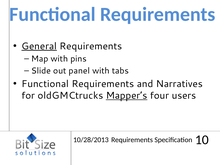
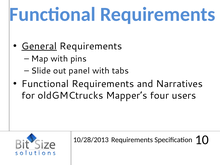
Mapper’s underline: present -> none
